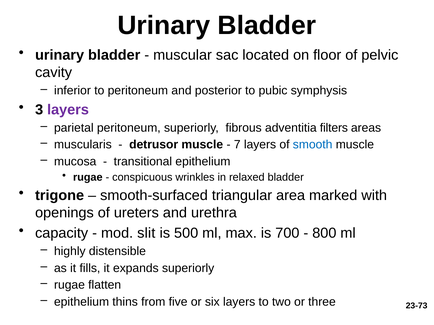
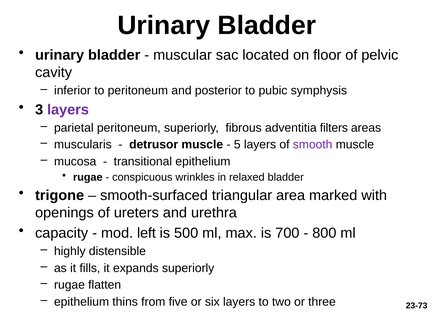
7: 7 -> 5
smooth colour: blue -> purple
slit: slit -> left
